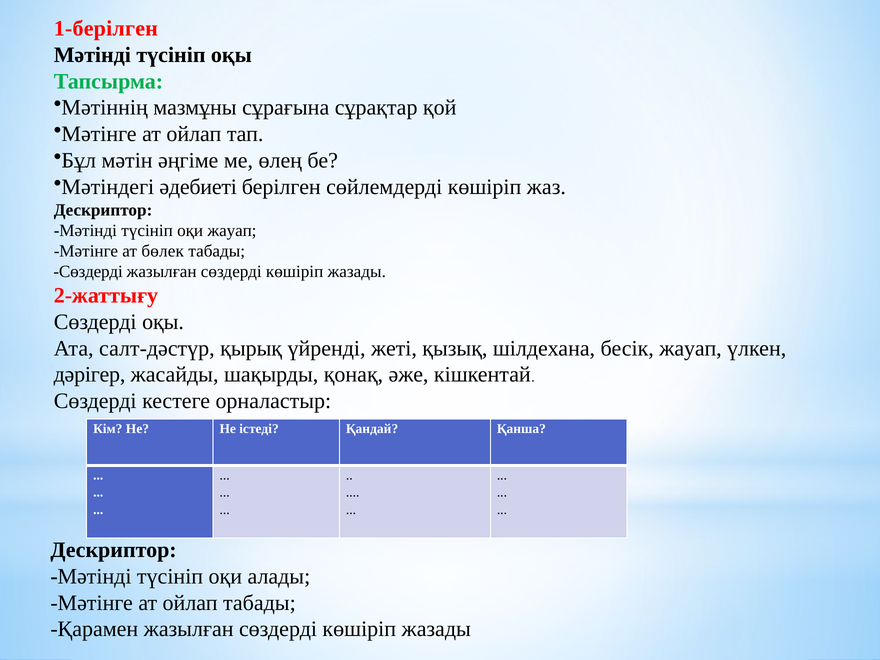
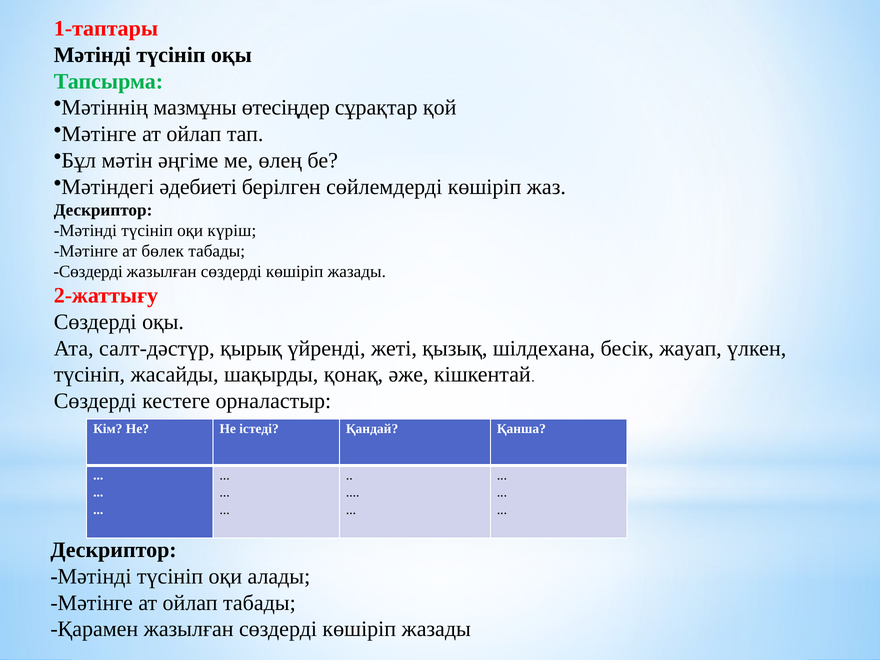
1-берілген: 1-берілген -> 1-таптары
сұрағына: сұрағына -> өтесіңдер
оқи жауап: жауап -> күріш
дәрігер at (90, 375): дәрігер -> түсініп
